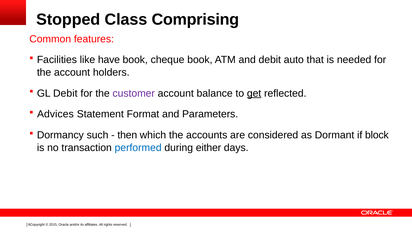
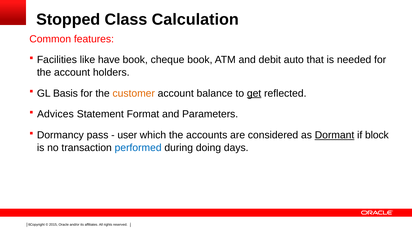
Comprising: Comprising -> Calculation
GL Debit: Debit -> Basis
customer colour: purple -> orange
such: such -> pass
then: then -> user
Dormant underline: none -> present
either: either -> doing
